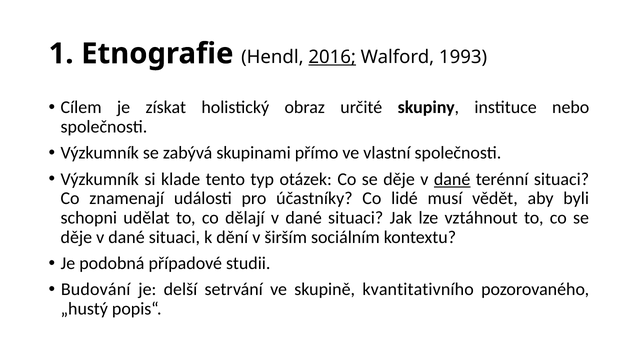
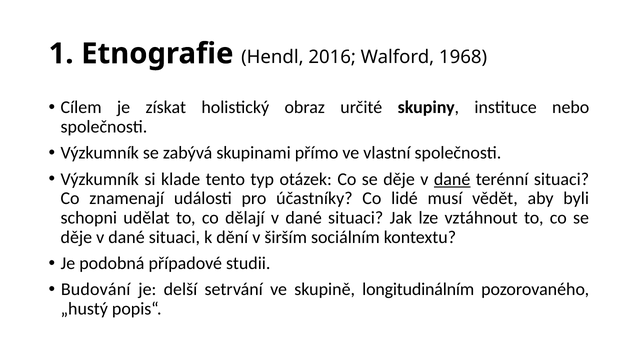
2016 underline: present -> none
1993: 1993 -> 1968
kvantitativního: kvantitativního -> longitudinálním
